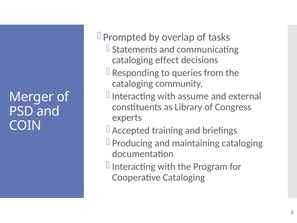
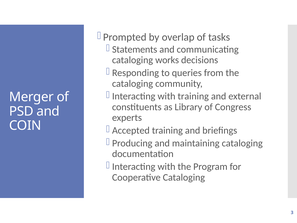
effect: effect -> works
with assume: assume -> training
